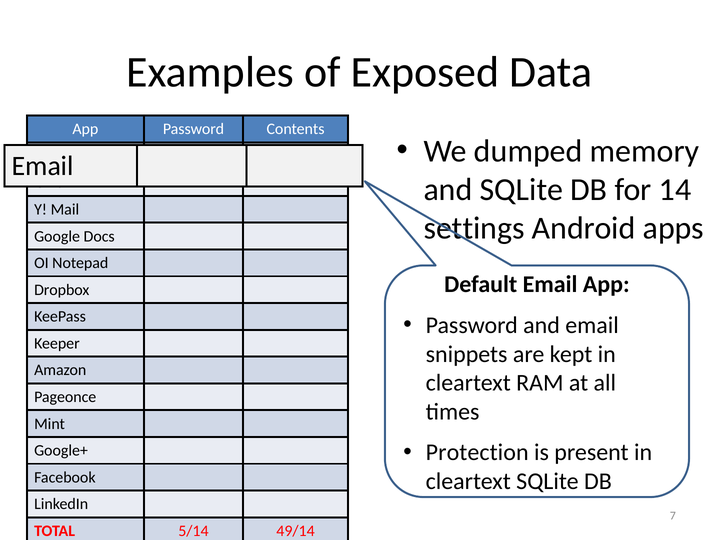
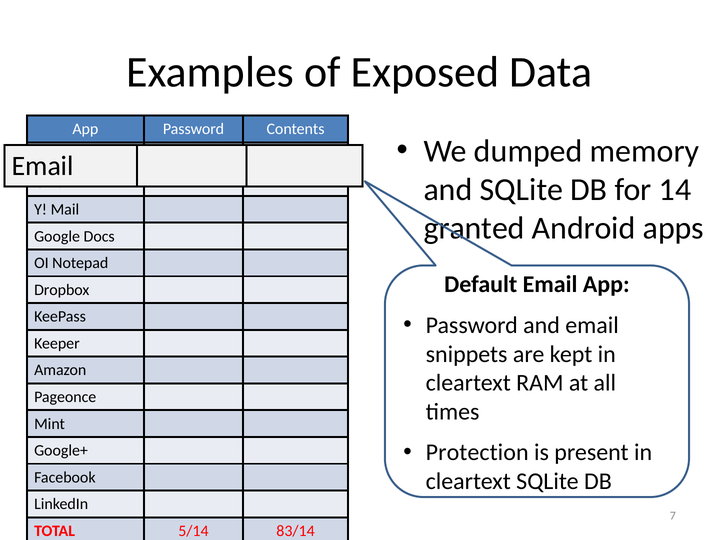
settings: settings -> granted
49/14: 49/14 -> 83/14
